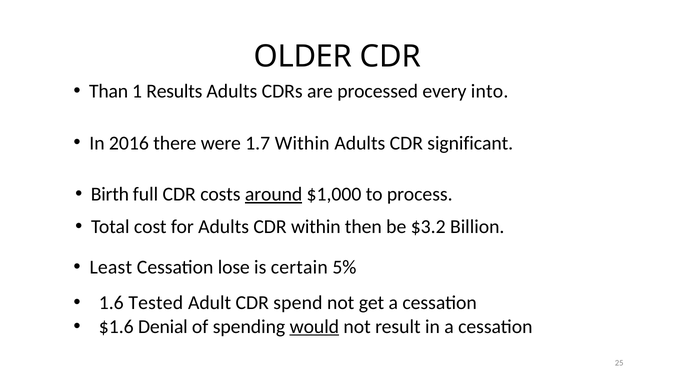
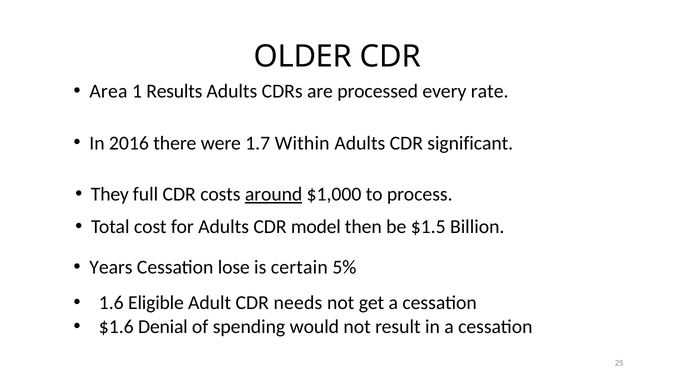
Than: Than -> Area
into: into -> rate
Birth: Birth -> They
CDR within: within -> model
$3.2: $3.2 -> $1.5
Least: Least -> Years
Tested: Tested -> Eligible
spend: spend -> needs
would underline: present -> none
